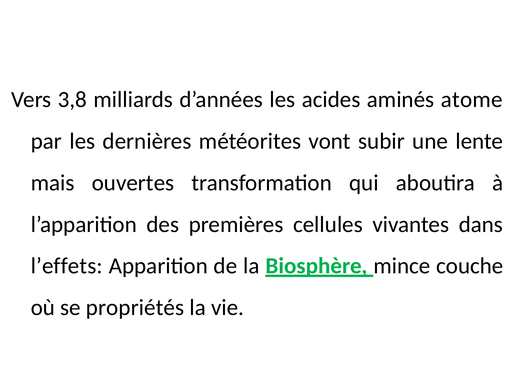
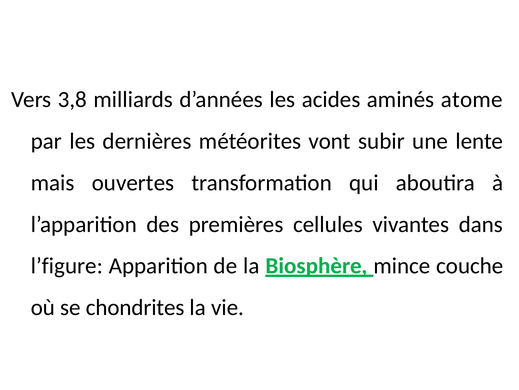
l’effets: l’effets -> l’figure
propriétés: propriétés -> chondrites
